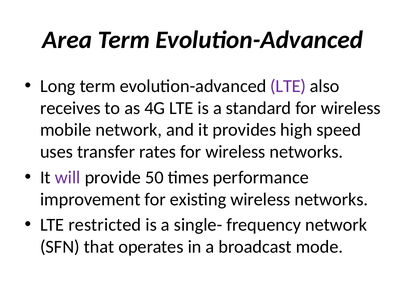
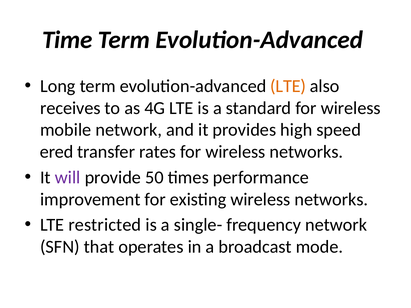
Area: Area -> Time
LTE at (288, 86) colour: purple -> orange
uses: uses -> ered
